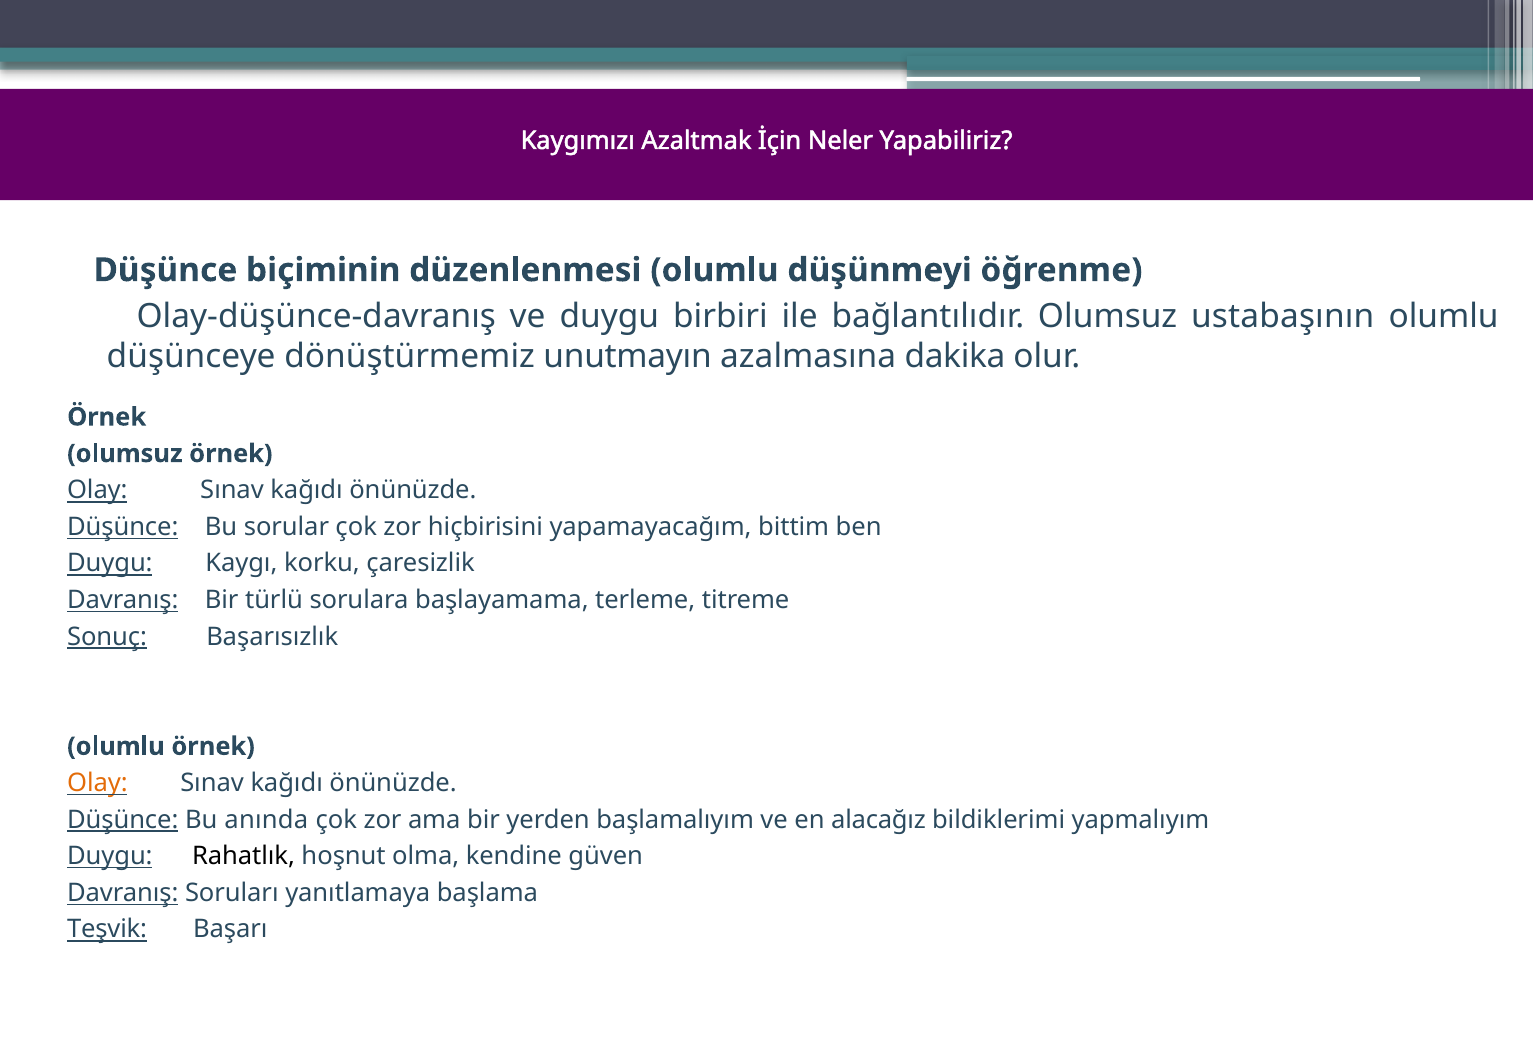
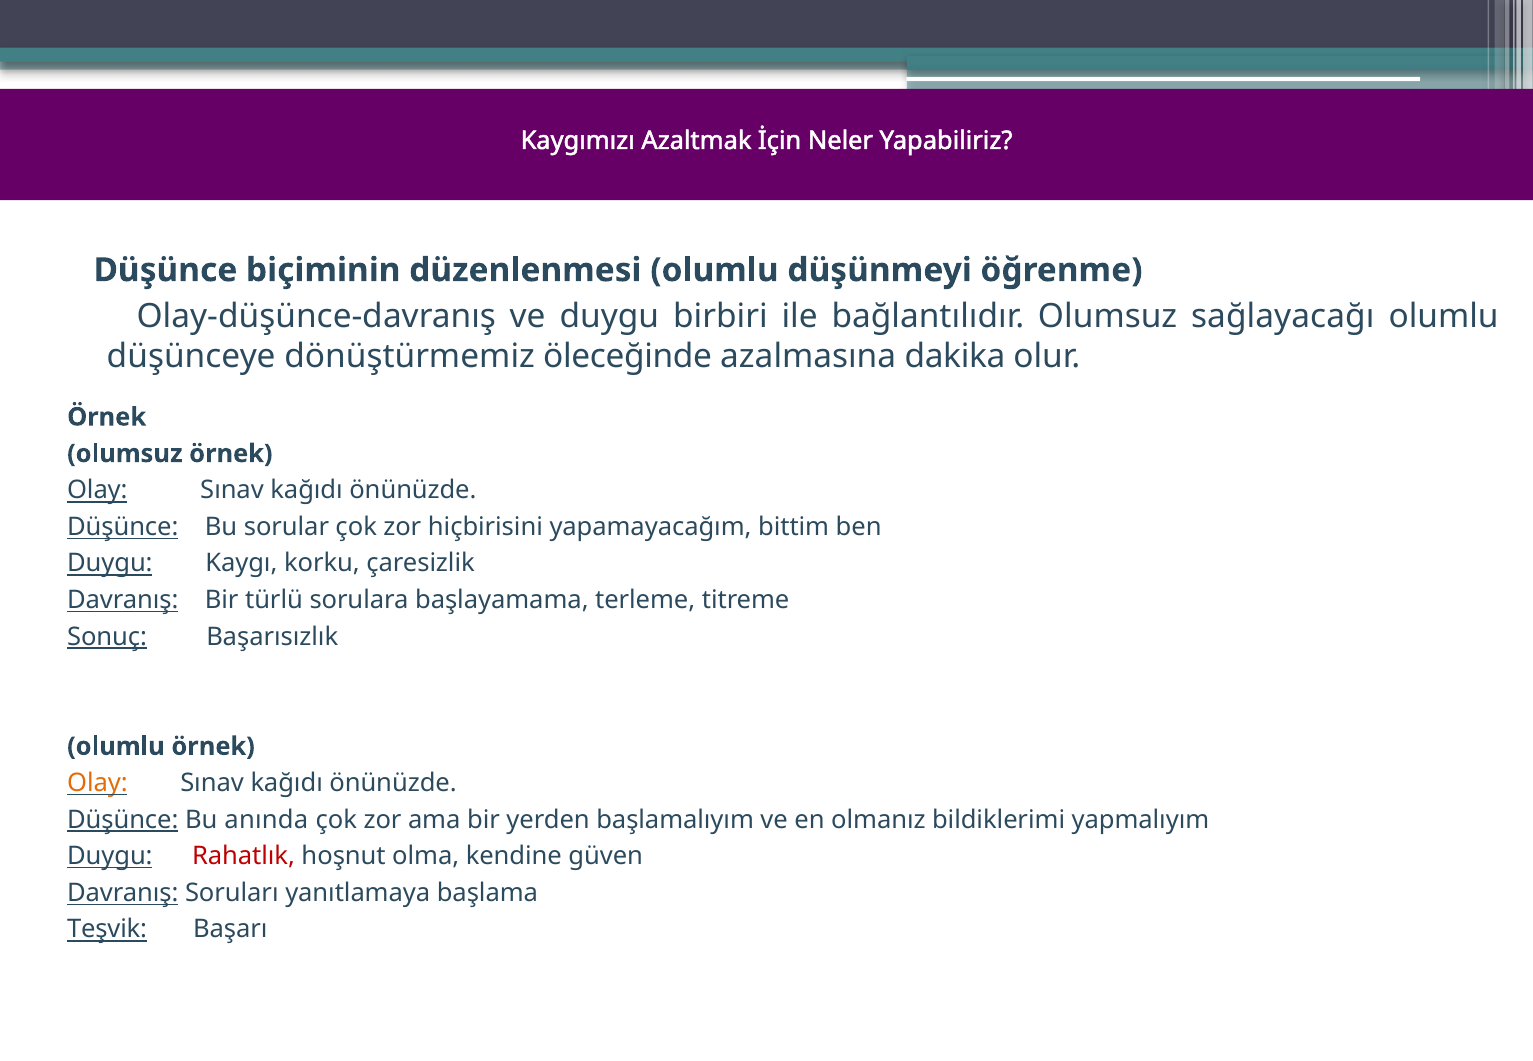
ustabaşının: ustabaşının -> sağlayacağı
unutmayın: unutmayın -> öleceğinde
alacağız: alacağız -> olmanız
Rahatlık colour: black -> red
